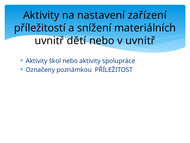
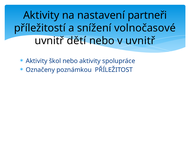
zařízení: zařízení -> partneři
materiálních: materiálních -> volnočasové
